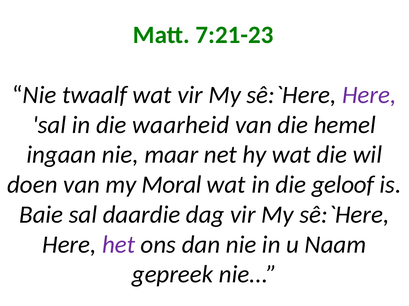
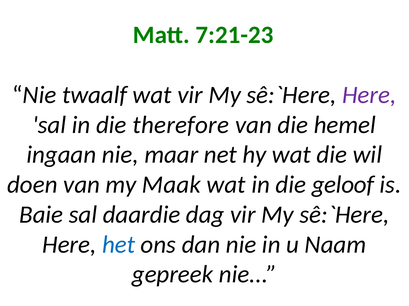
waarheid: waarheid -> therefore
Moral: Moral -> Maak
het colour: purple -> blue
